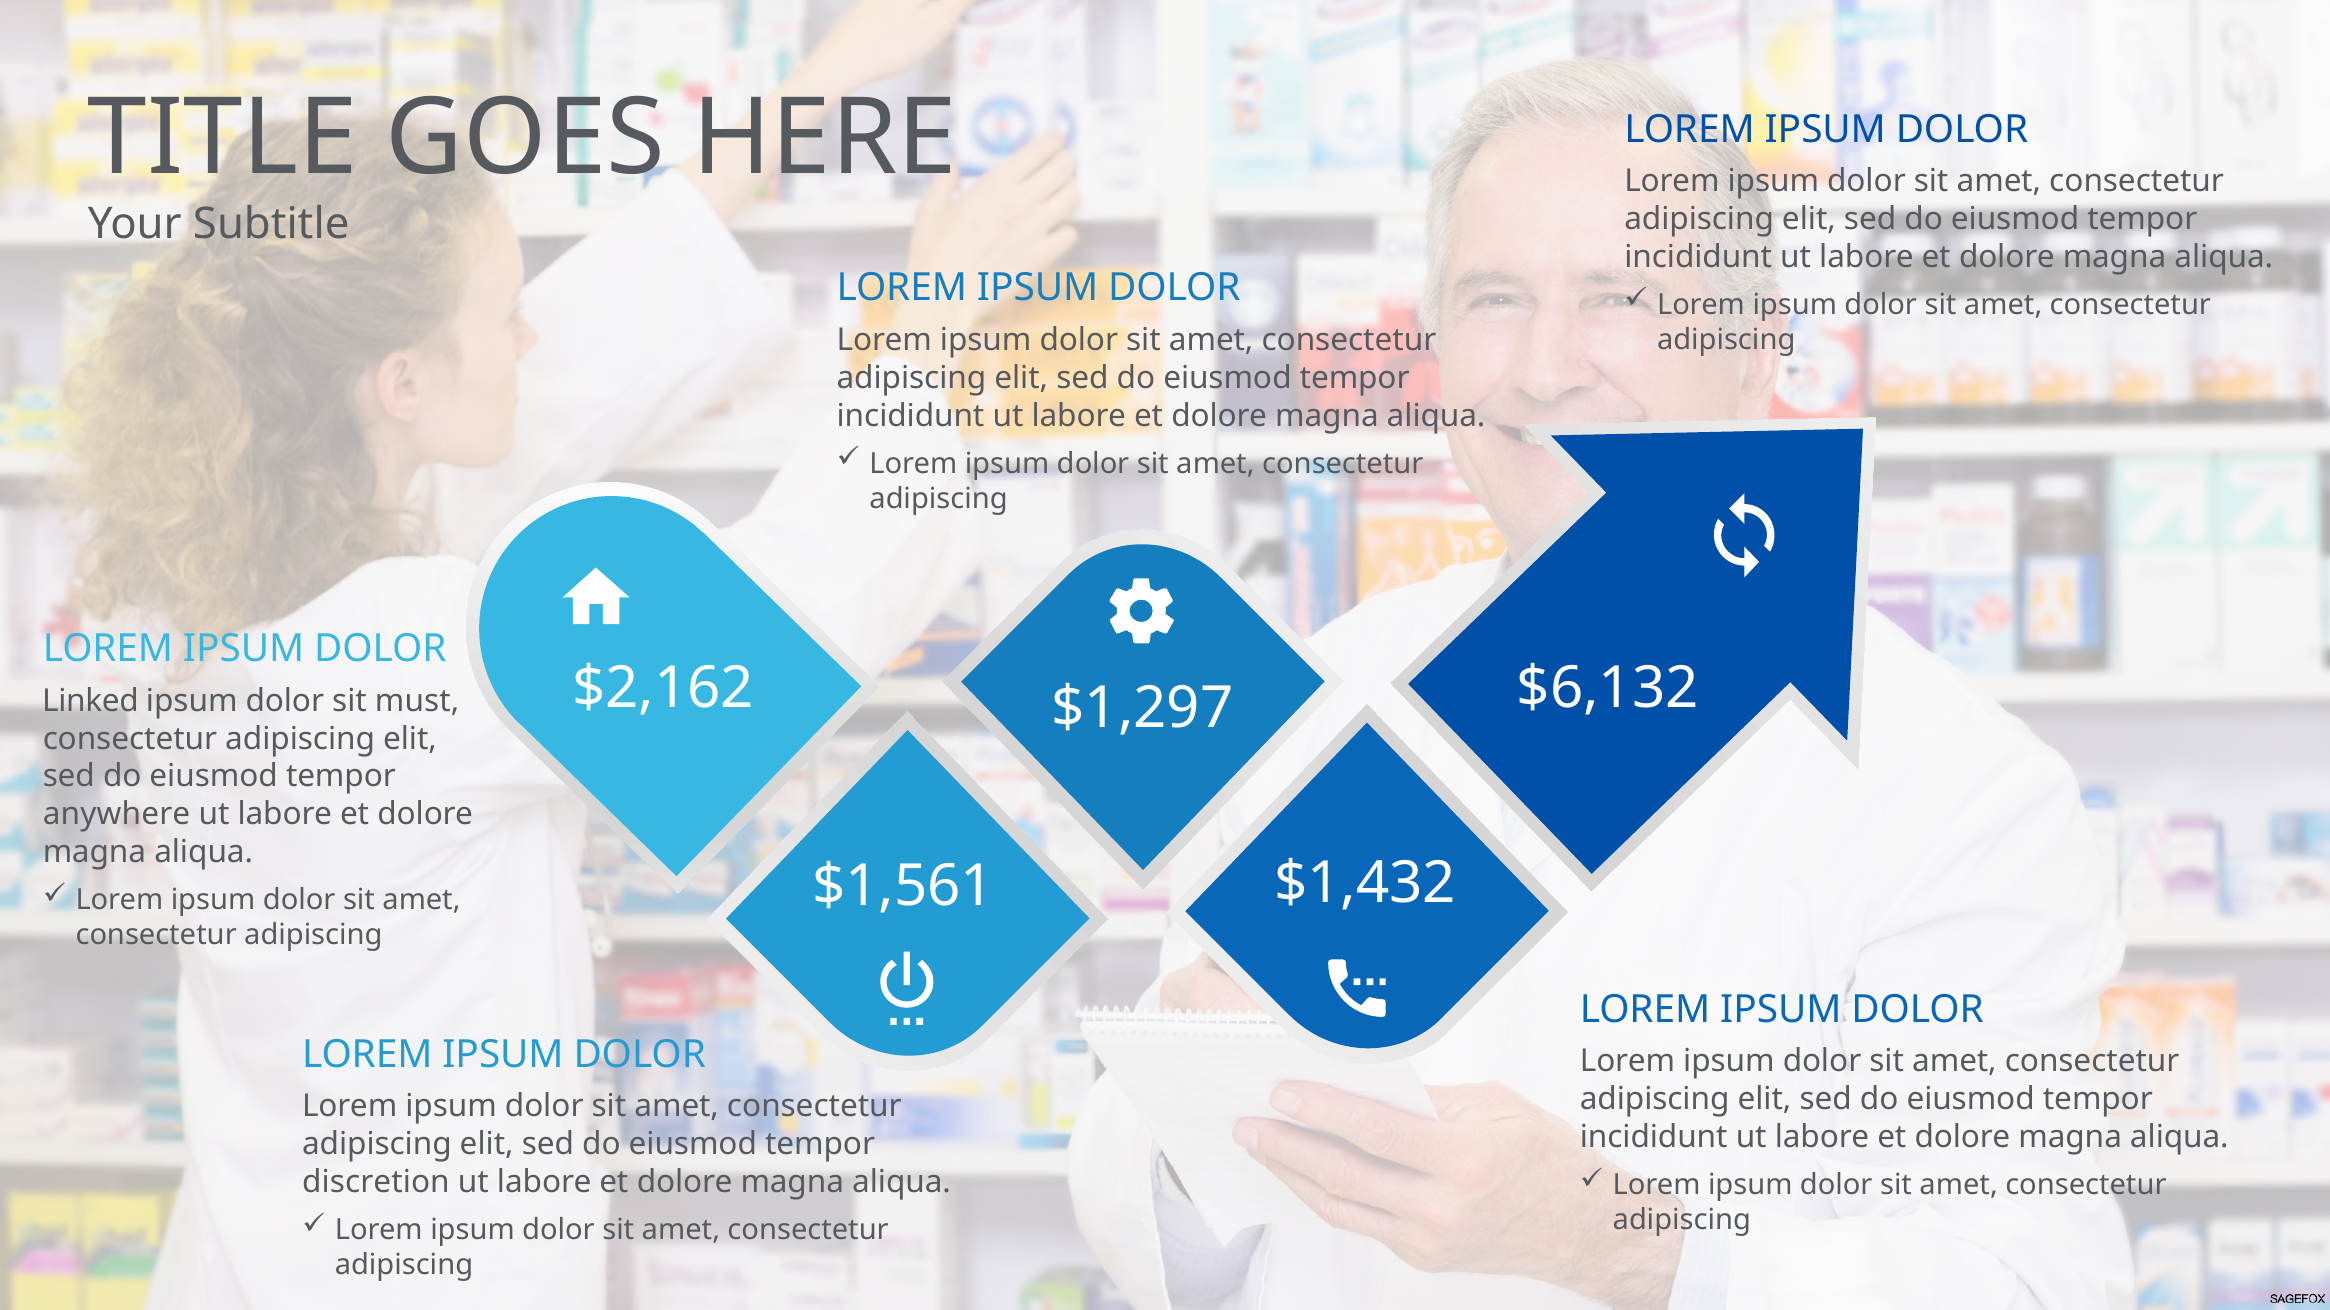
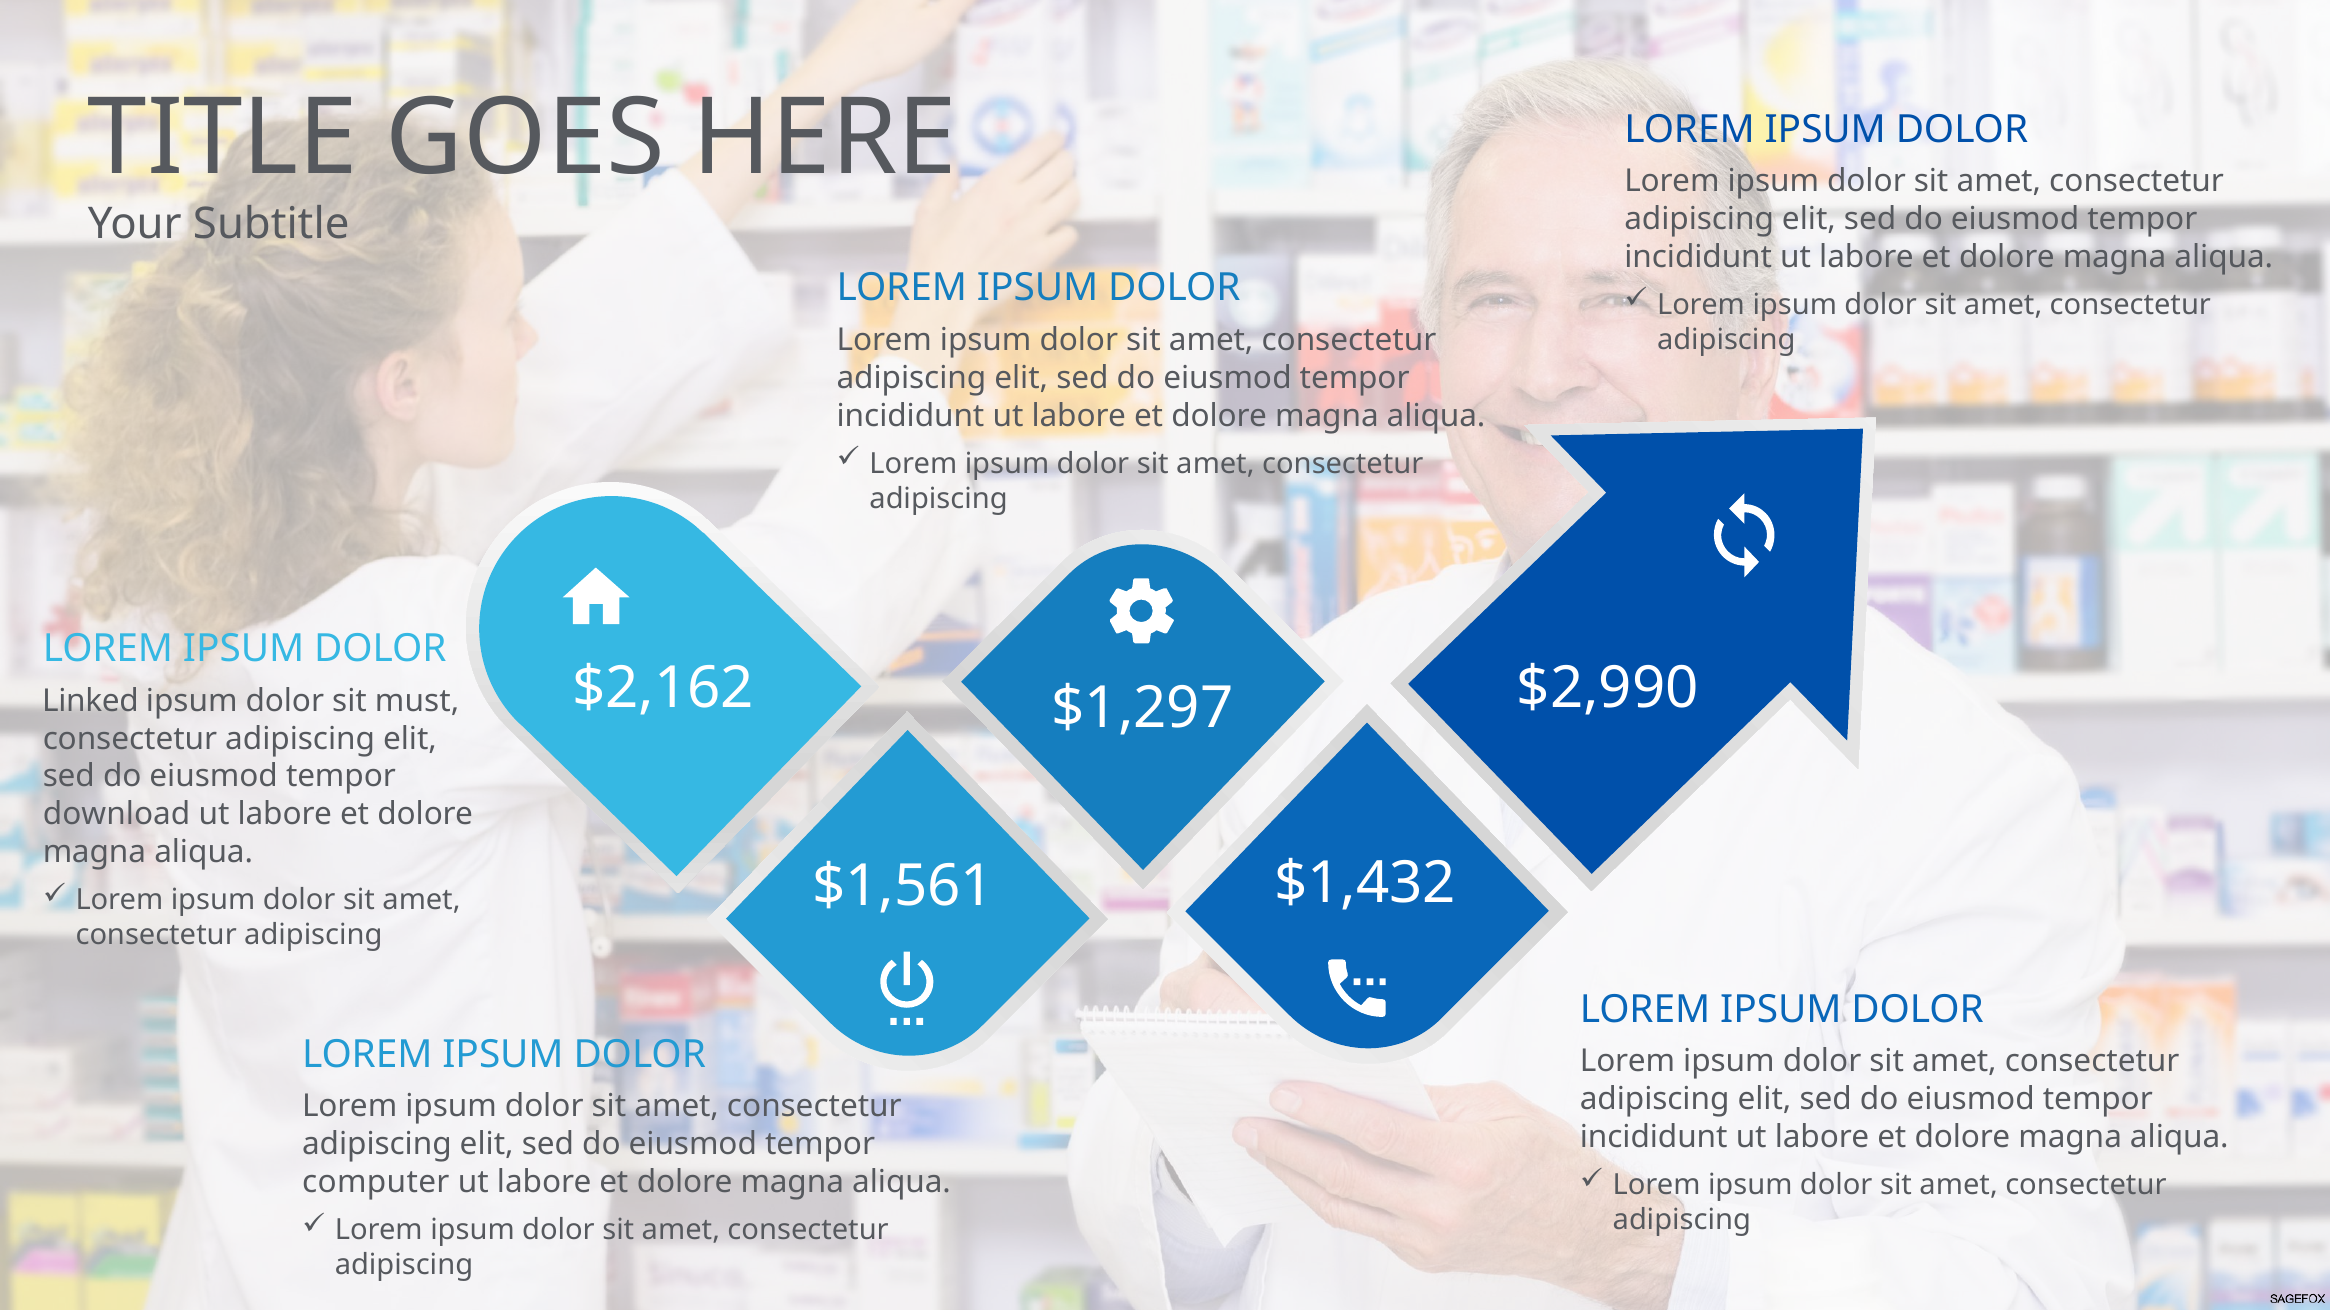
$6,132: $6,132 -> $2,990
anywhere: anywhere -> download
discretion: discretion -> computer
